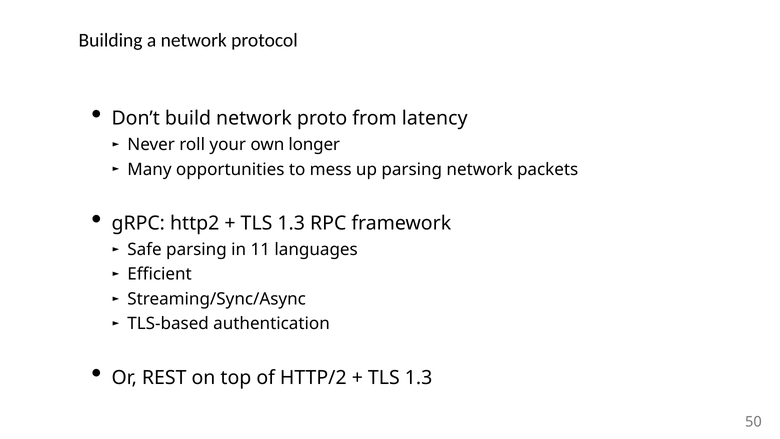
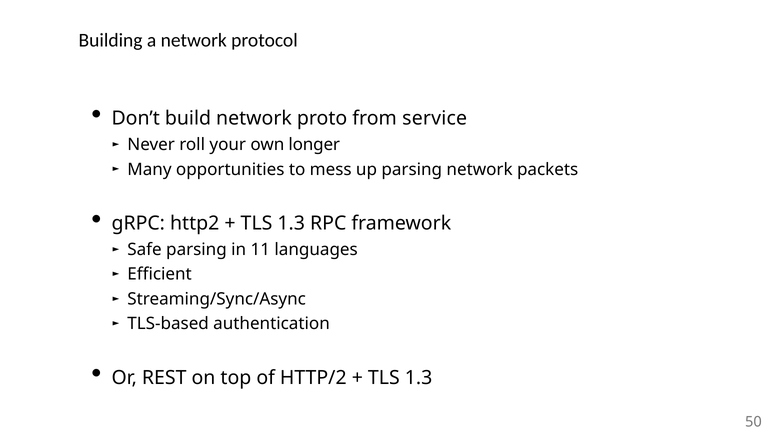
latency: latency -> service
